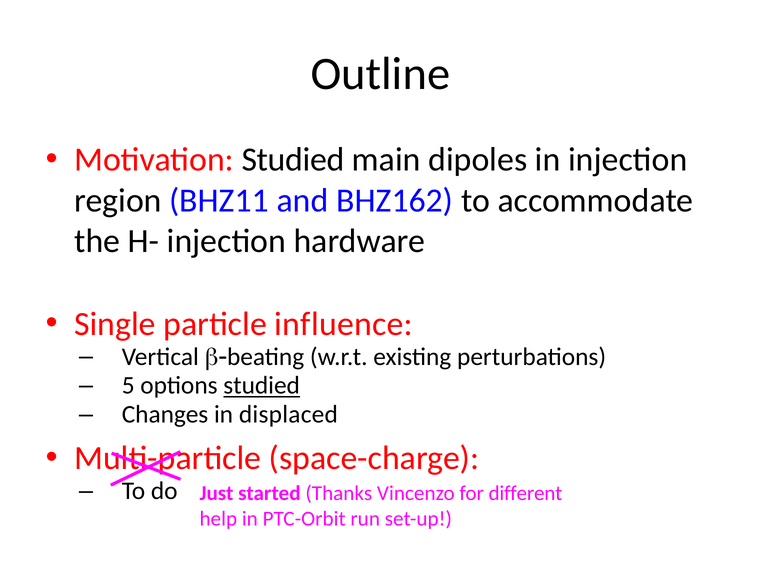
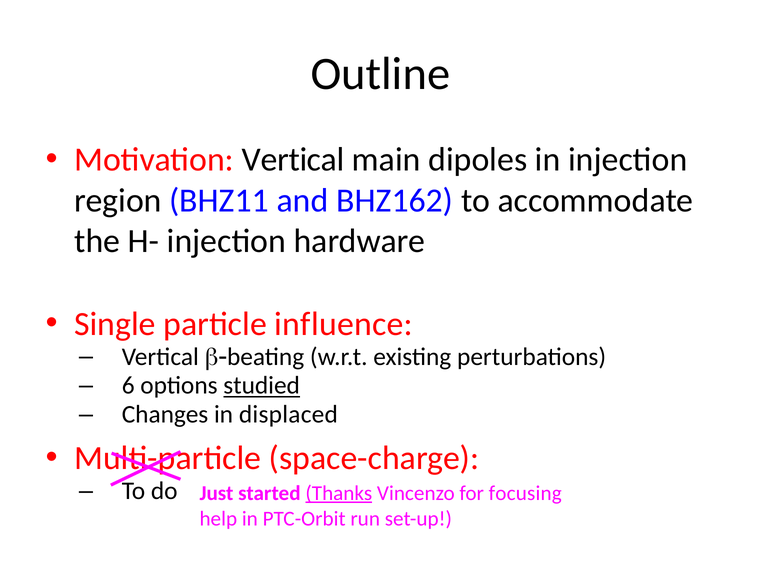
Motivation Studied: Studied -> Vertical
5: 5 -> 6
Thanks underline: none -> present
different: different -> focusing
